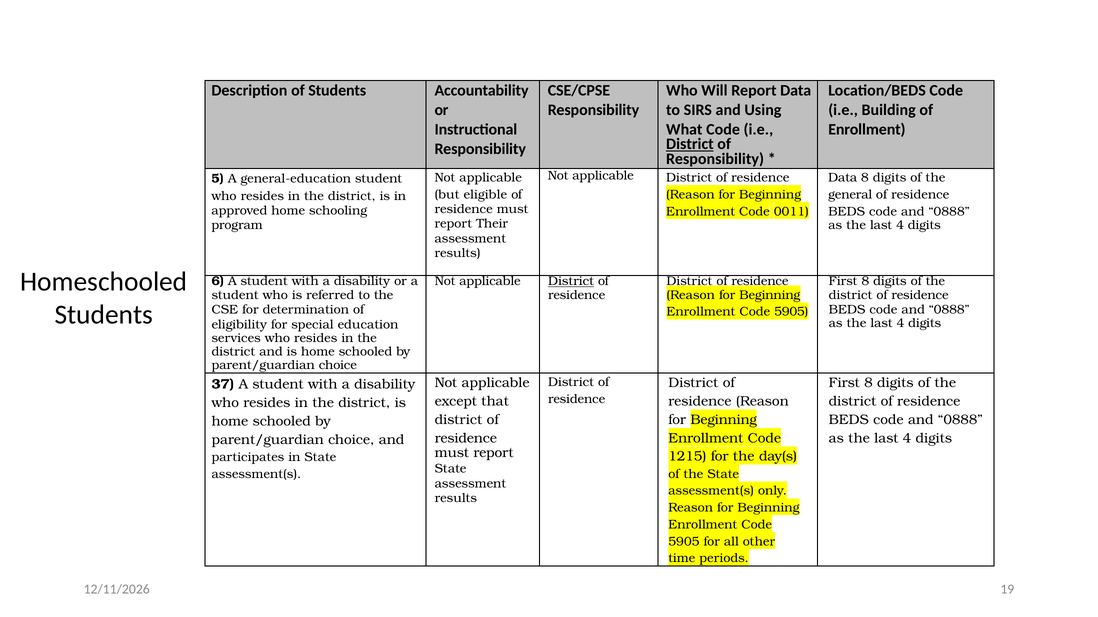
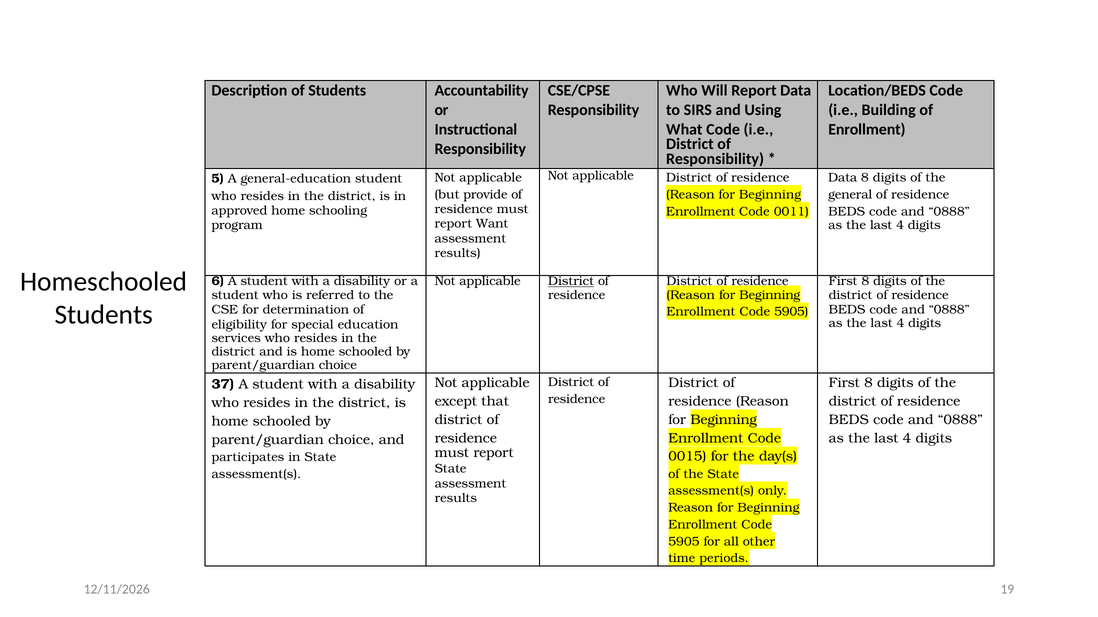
District at (690, 144) underline: present -> none
eligible: eligible -> provide
Their: Their -> Want
1215: 1215 -> 0015
